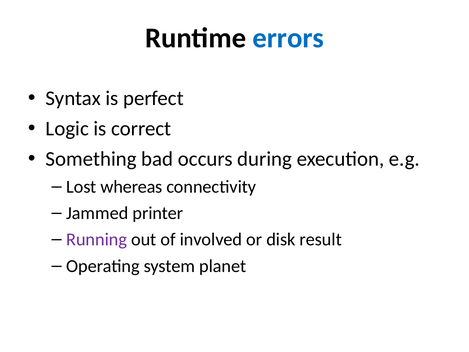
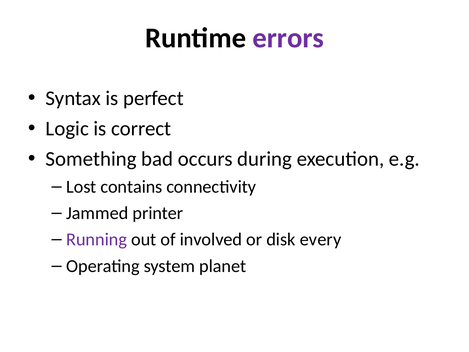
errors colour: blue -> purple
whereas: whereas -> contains
result: result -> every
